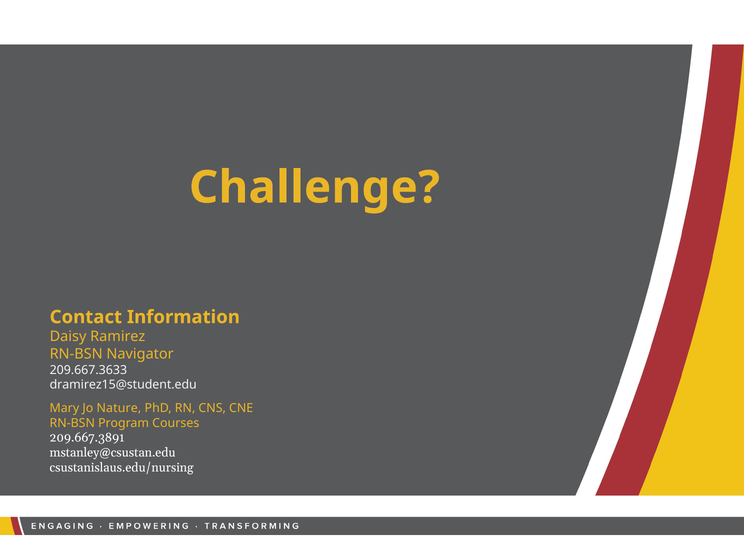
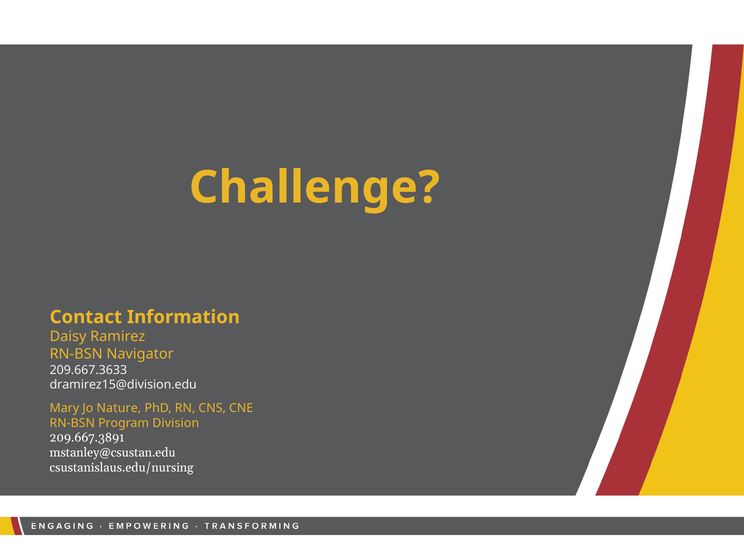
dramirez15@student.edu: dramirez15@student.edu -> dramirez15@division.edu
Courses: Courses -> Division
